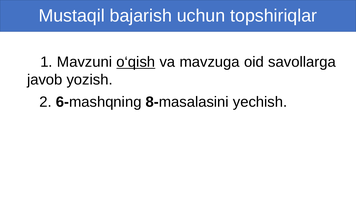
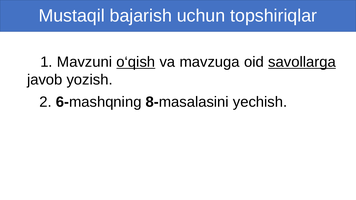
savollarga underline: none -> present
